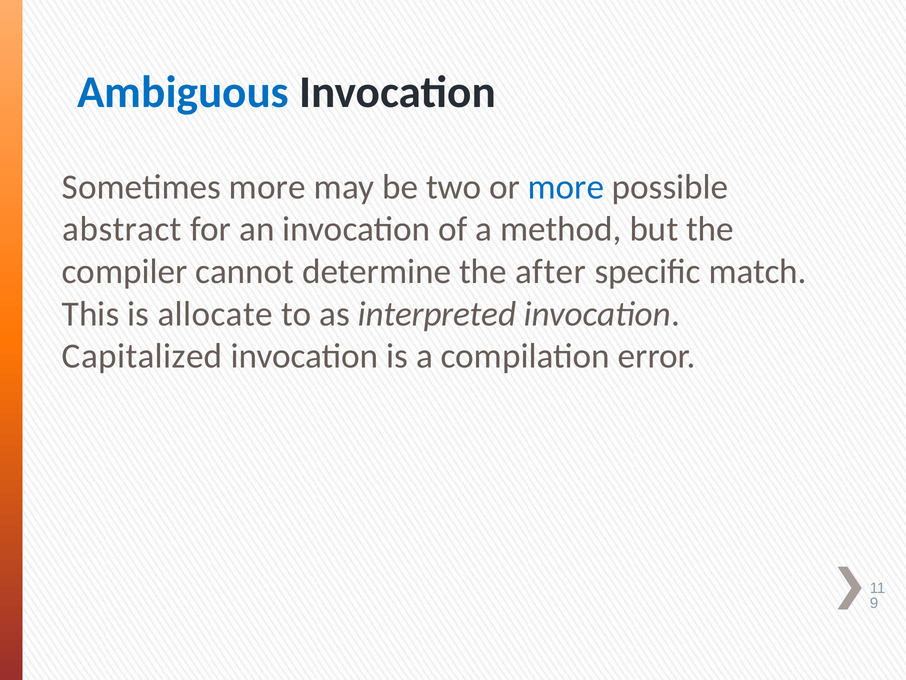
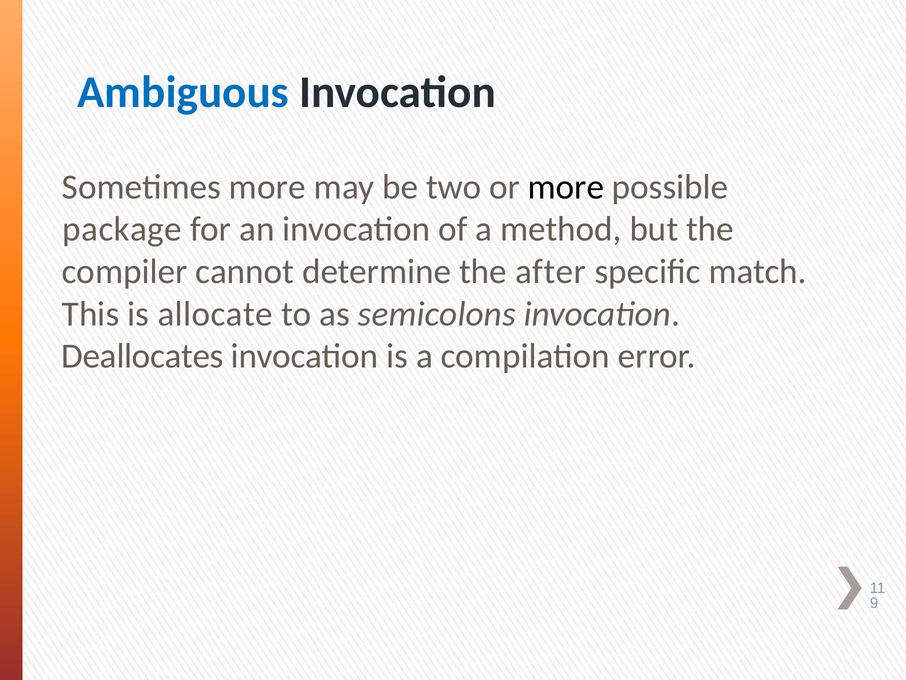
more at (566, 187) colour: blue -> black
abstract: abstract -> package
interpreted: interpreted -> semicolons
Capitalized: Capitalized -> Deallocates
